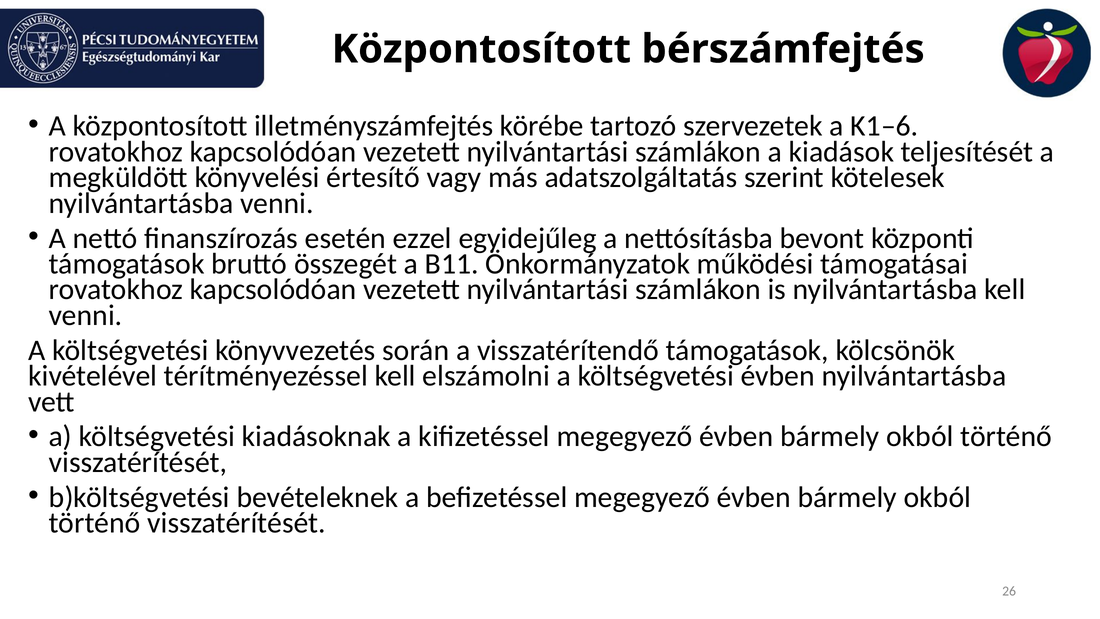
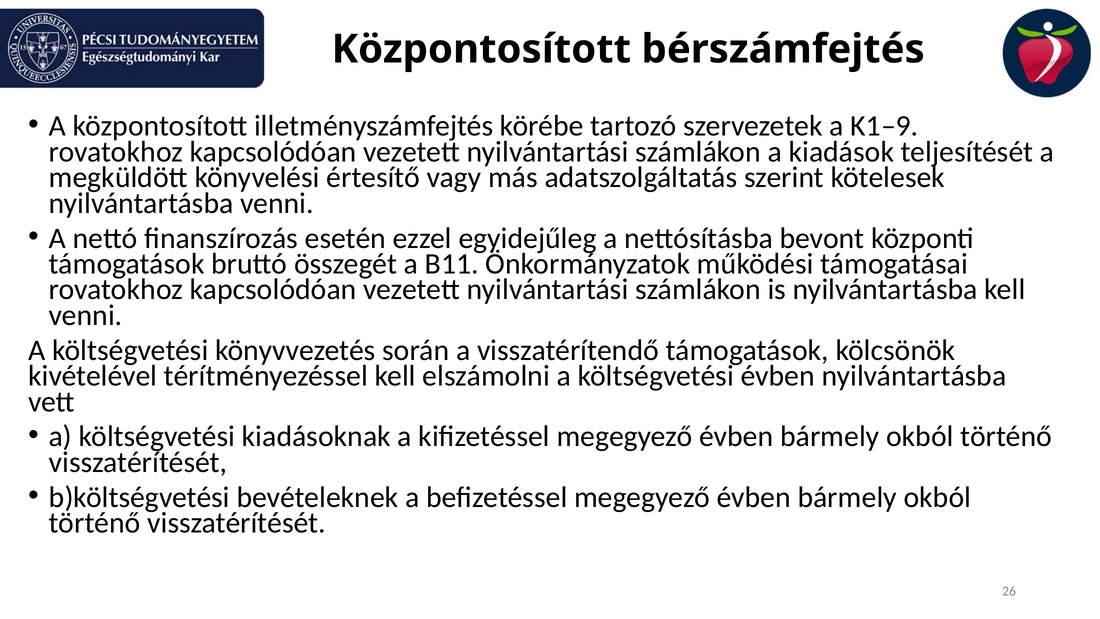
K1–6: K1–6 -> K1–9
